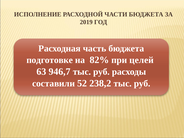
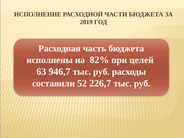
подготовке: подготовке -> исполнены
238,2: 238,2 -> 226,7
